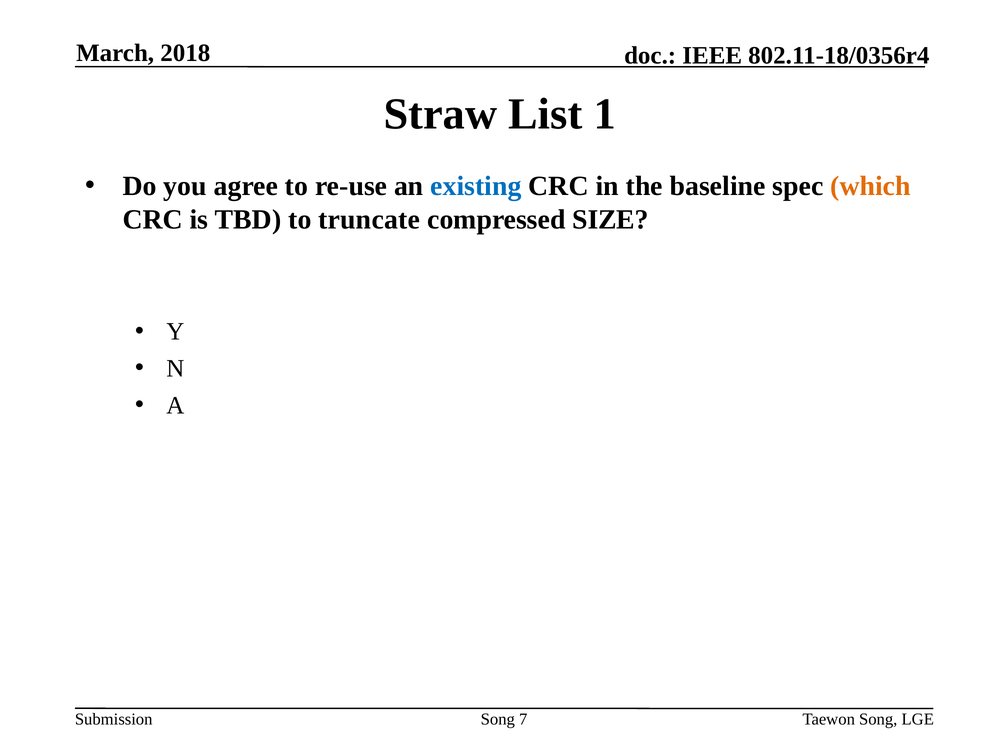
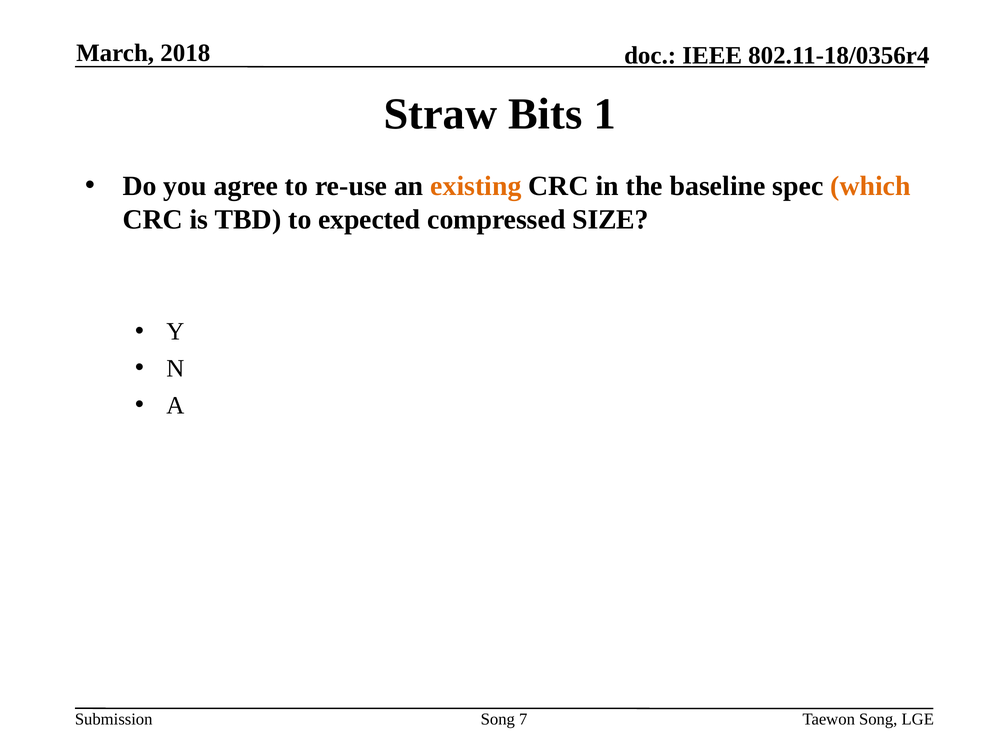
List: List -> Bits
existing colour: blue -> orange
truncate: truncate -> expected
